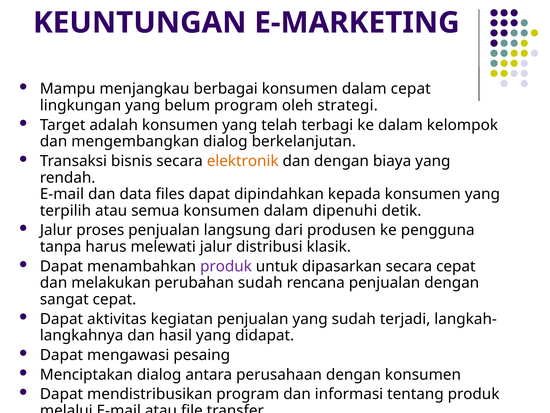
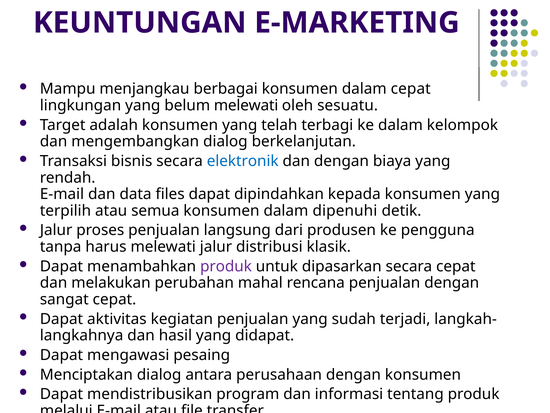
belum program: program -> melewati
strategi: strategi -> sesuatu
elektronik colour: orange -> blue
perubahan sudah: sudah -> mahal
